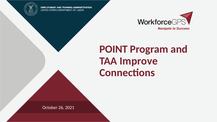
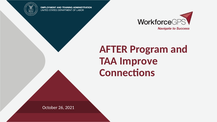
POINT: POINT -> AFTER
